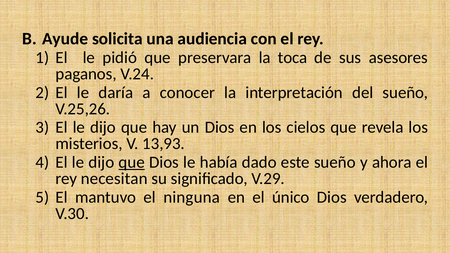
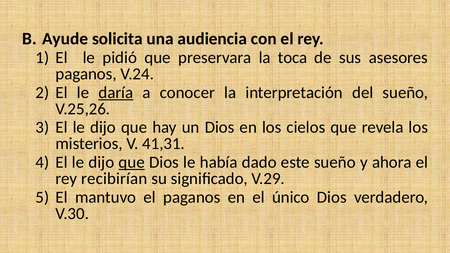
daría underline: none -> present
13,93: 13,93 -> 41,31
necesitan: necesitan -> recibirían
el ninguna: ninguna -> paganos
